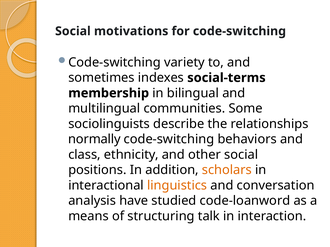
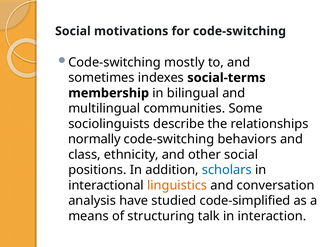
variety: variety -> mostly
scholars colour: orange -> blue
code-loanword: code-loanword -> code-simplified
